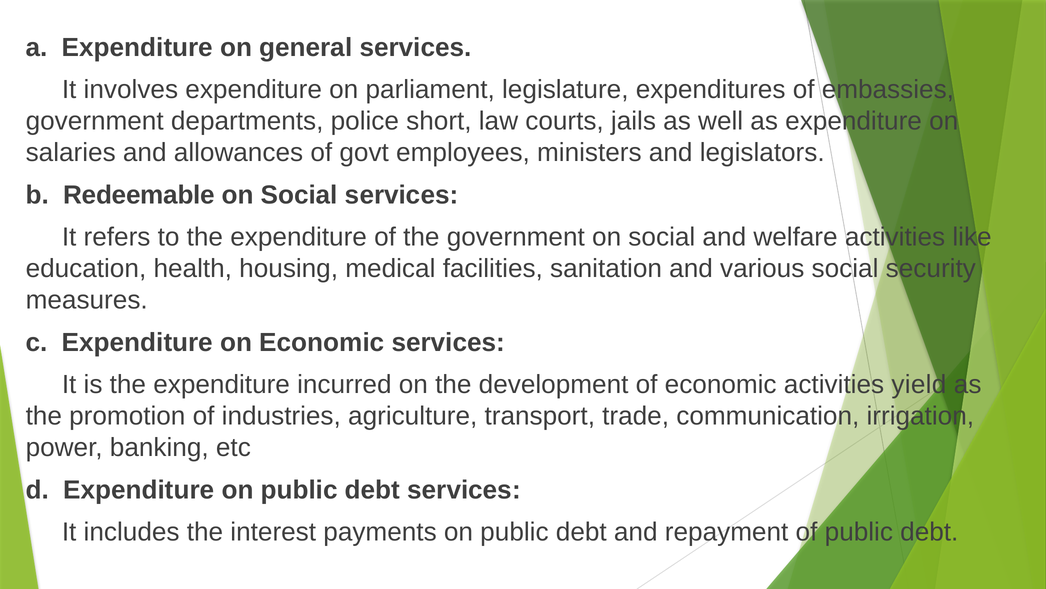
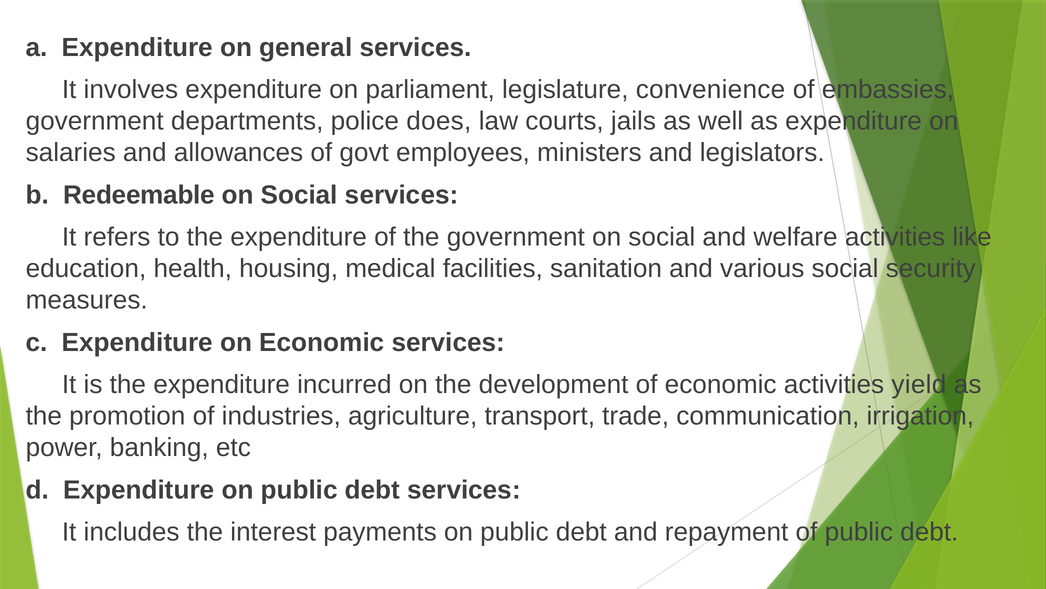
expenditures: expenditures -> convenience
short: short -> does
